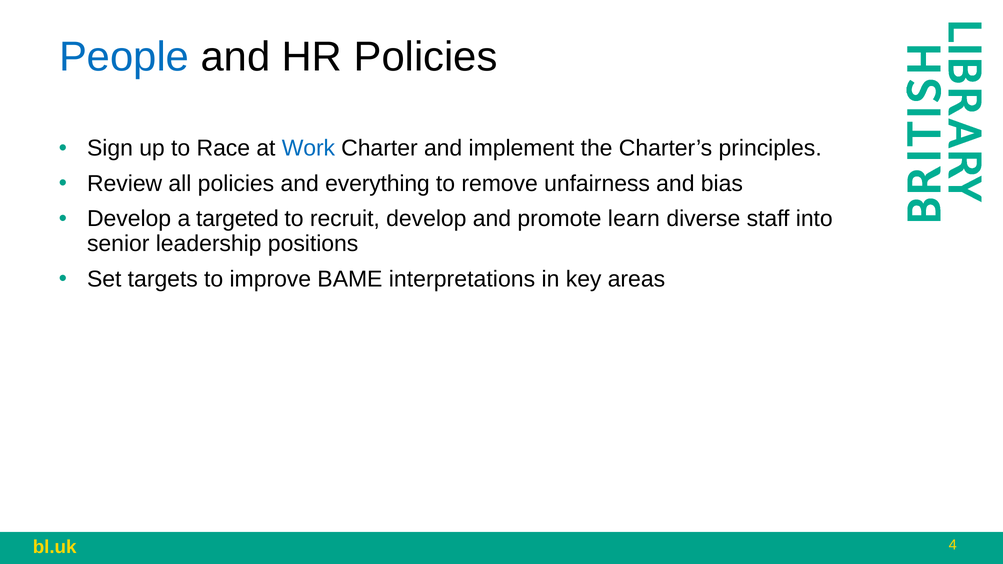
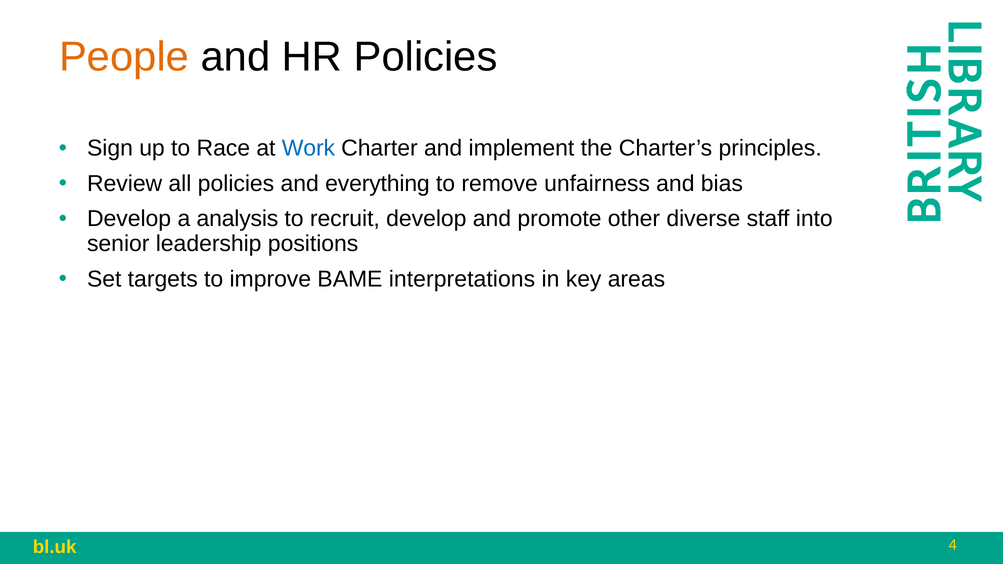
People colour: blue -> orange
targeted: targeted -> analysis
learn: learn -> other
